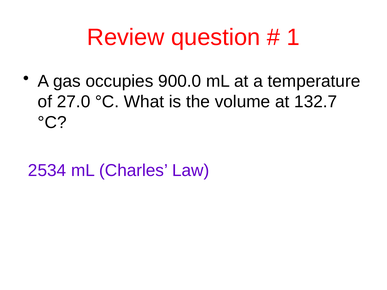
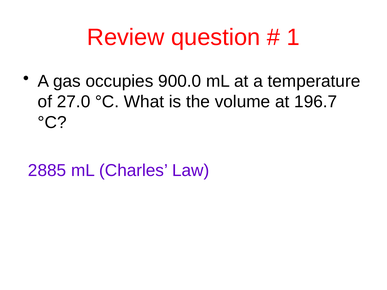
132.7: 132.7 -> 196.7
2534: 2534 -> 2885
